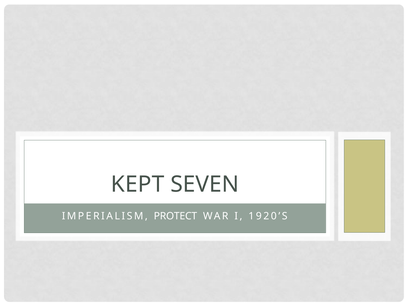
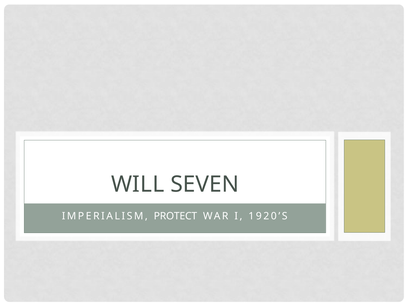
KEPT: KEPT -> WILL
